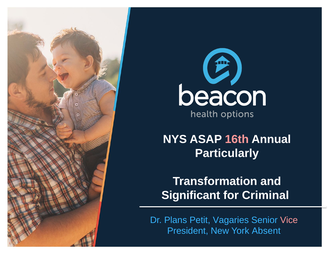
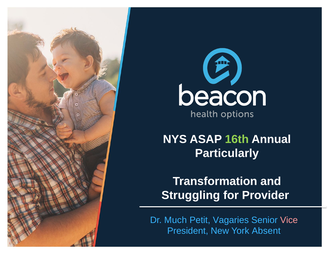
16th colour: pink -> light green
Significant: Significant -> Struggling
Criminal: Criminal -> Provider
Plans: Plans -> Much
